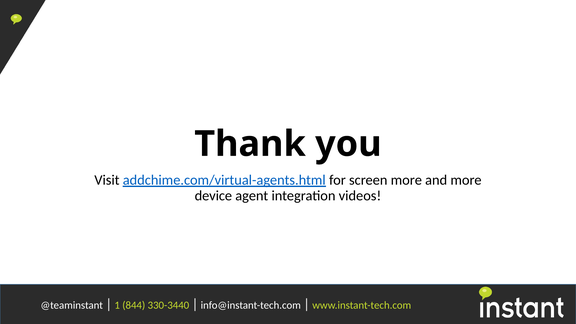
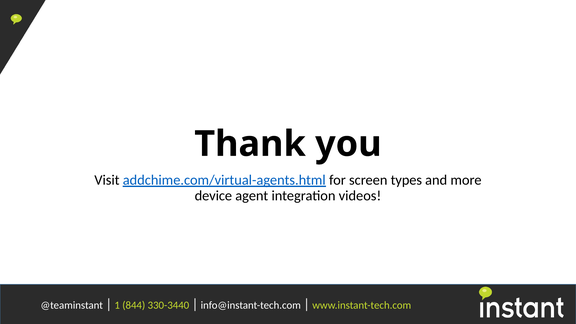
screen more: more -> types
